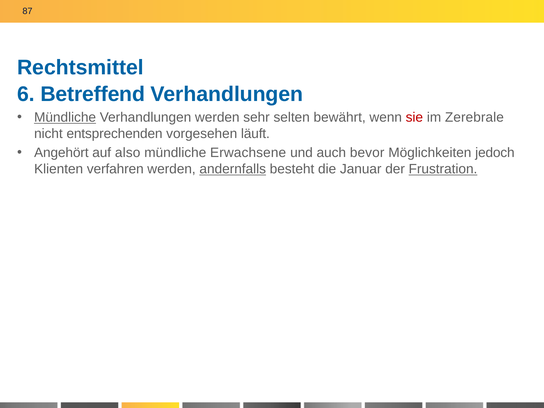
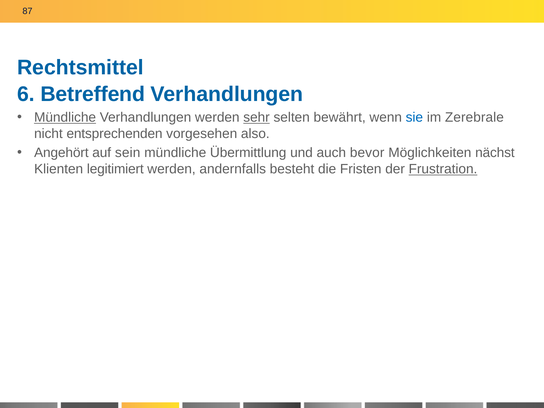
sehr underline: none -> present
sie colour: red -> blue
läuft: läuft -> also
also: also -> sein
Erwachsene: Erwachsene -> Übermittlung
jedoch: jedoch -> nächst
verfahren: verfahren -> legitimiert
andernfalls underline: present -> none
Januar: Januar -> Fristen
